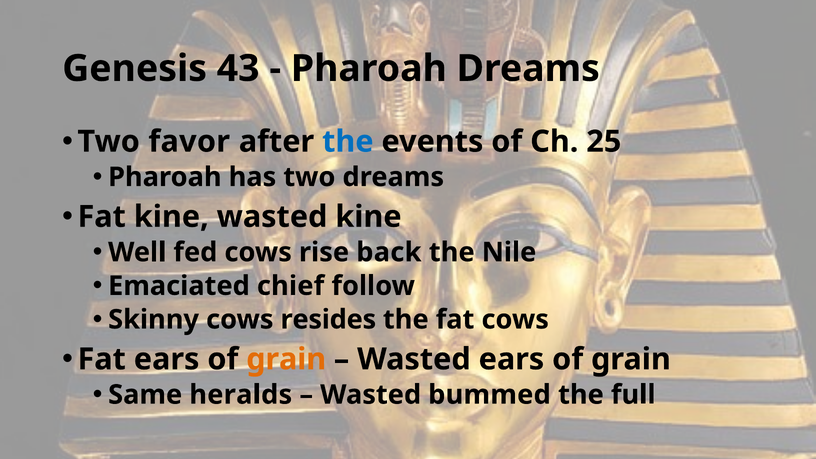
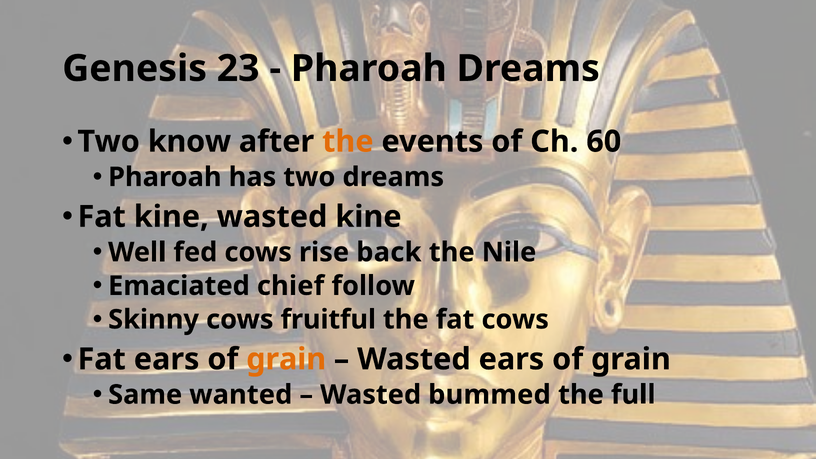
43: 43 -> 23
favor: favor -> know
the at (348, 142) colour: blue -> orange
25: 25 -> 60
resides: resides -> fruitful
heralds: heralds -> wanted
